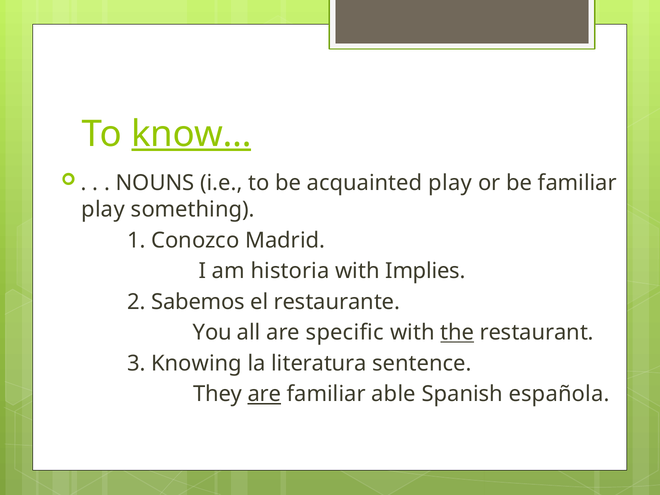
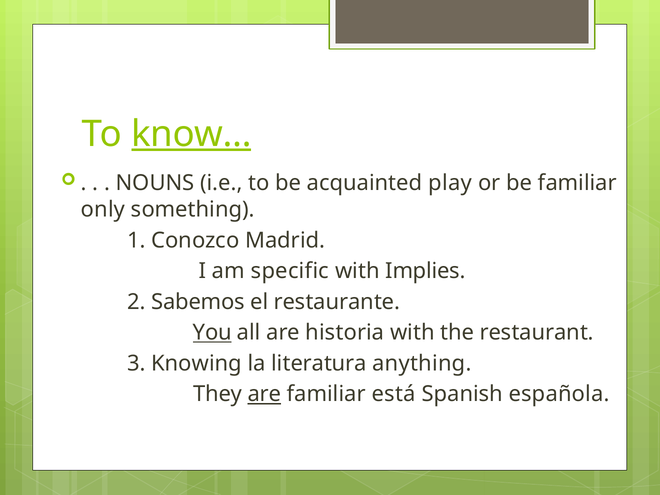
play at (103, 209): play -> only
historia: historia -> specific
You underline: none -> present
specific: specific -> historia
the underline: present -> none
sentence: sentence -> anything
able: able -> está
